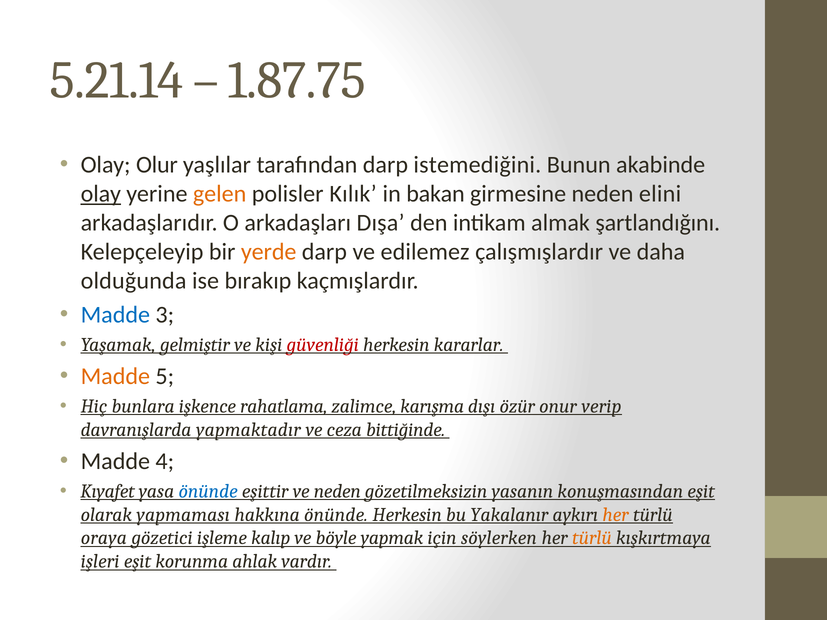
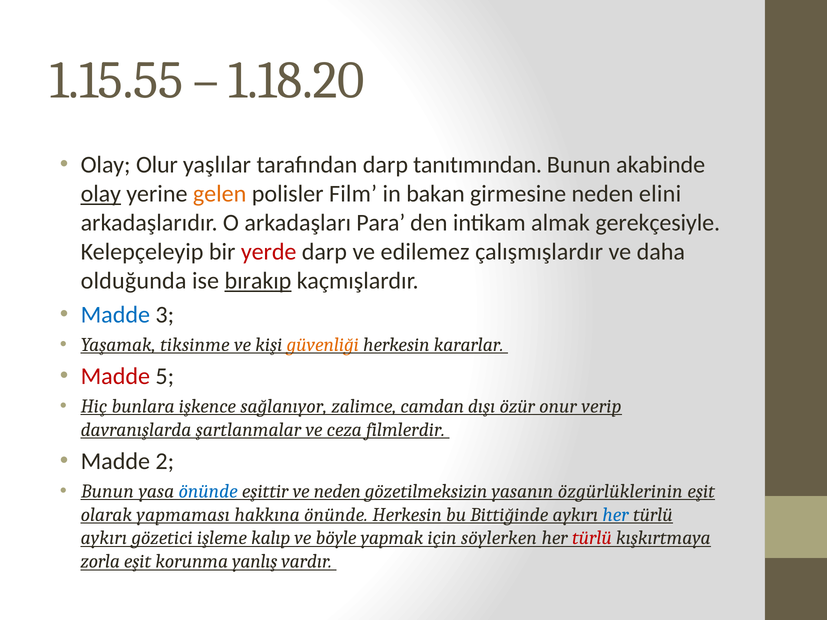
5.21.14: 5.21.14 -> 1.15.55
1.87.75: 1.87.75 -> 1.18.20
istemediğini: istemediğini -> tanıtımından
Kılık: Kılık -> Film
Dışa: Dışa -> Para
şartlandığını: şartlandığını -> gerekçesiyle
yerde colour: orange -> red
bırakıp underline: none -> present
gelmiştir: gelmiştir -> tiksinme
güvenliği colour: red -> orange
Madde at (115, 376) colour: orange -> red
rahatlama: rahatlama -> sağlanıyor
karışma: karışma -> camdan
yapmaktadır: yapmaktadır -> şartlanmalar
bittiğinde: bittiğinde -> filmlerdir
4: 4 -> 2
Kıyafet at (108, 491): Kıyafet -> Bunun
konuşmasından: konuşmasından -> özgürlüklerinin
Yakalanır: Yakalanır -> Bittiğinde
her at (616, 515) colour: orange -> blue
oraya at (104, 538): oraya -> aykırı
türlü at (592, 538) colour: orange -> red
işleri: işleri -> zorla
ahlak: ahlak -> yanlış
